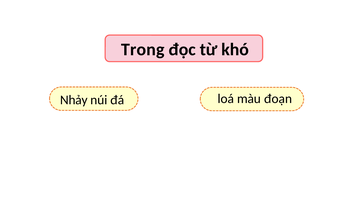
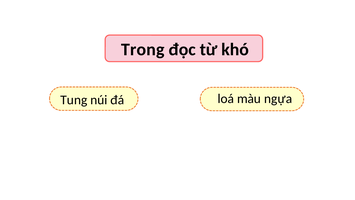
đoạn: đoạn -> ngựa
Nhảy: Nhảy -> Tung
